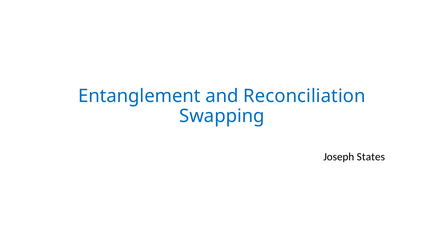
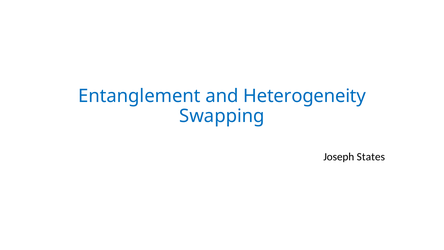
Reconciliation: Reconciliation -> Heterogeneity
